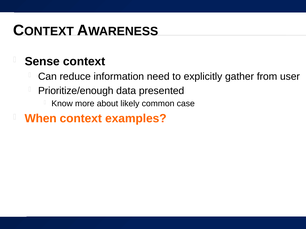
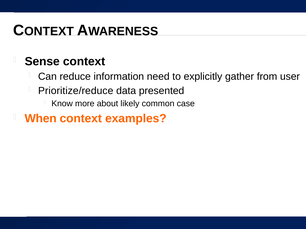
Prioritize/enough: Prioritize/enough -> Prioritize/reduce
